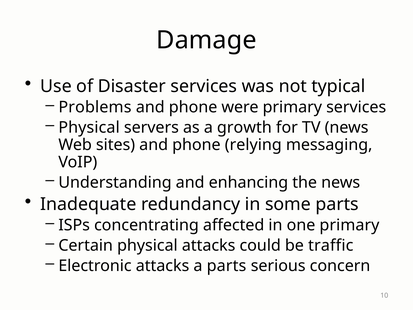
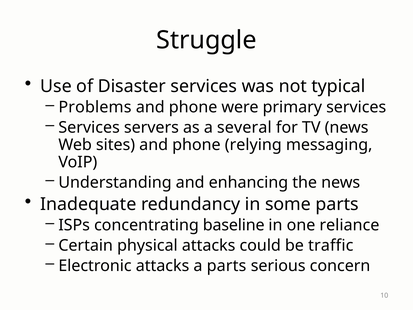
Damage: Damage -> Struggle
Physical at (89, 127): Physical -> Services
growth: growth -> several
affected: affected -> baseline
one primary: primary -> reliance
